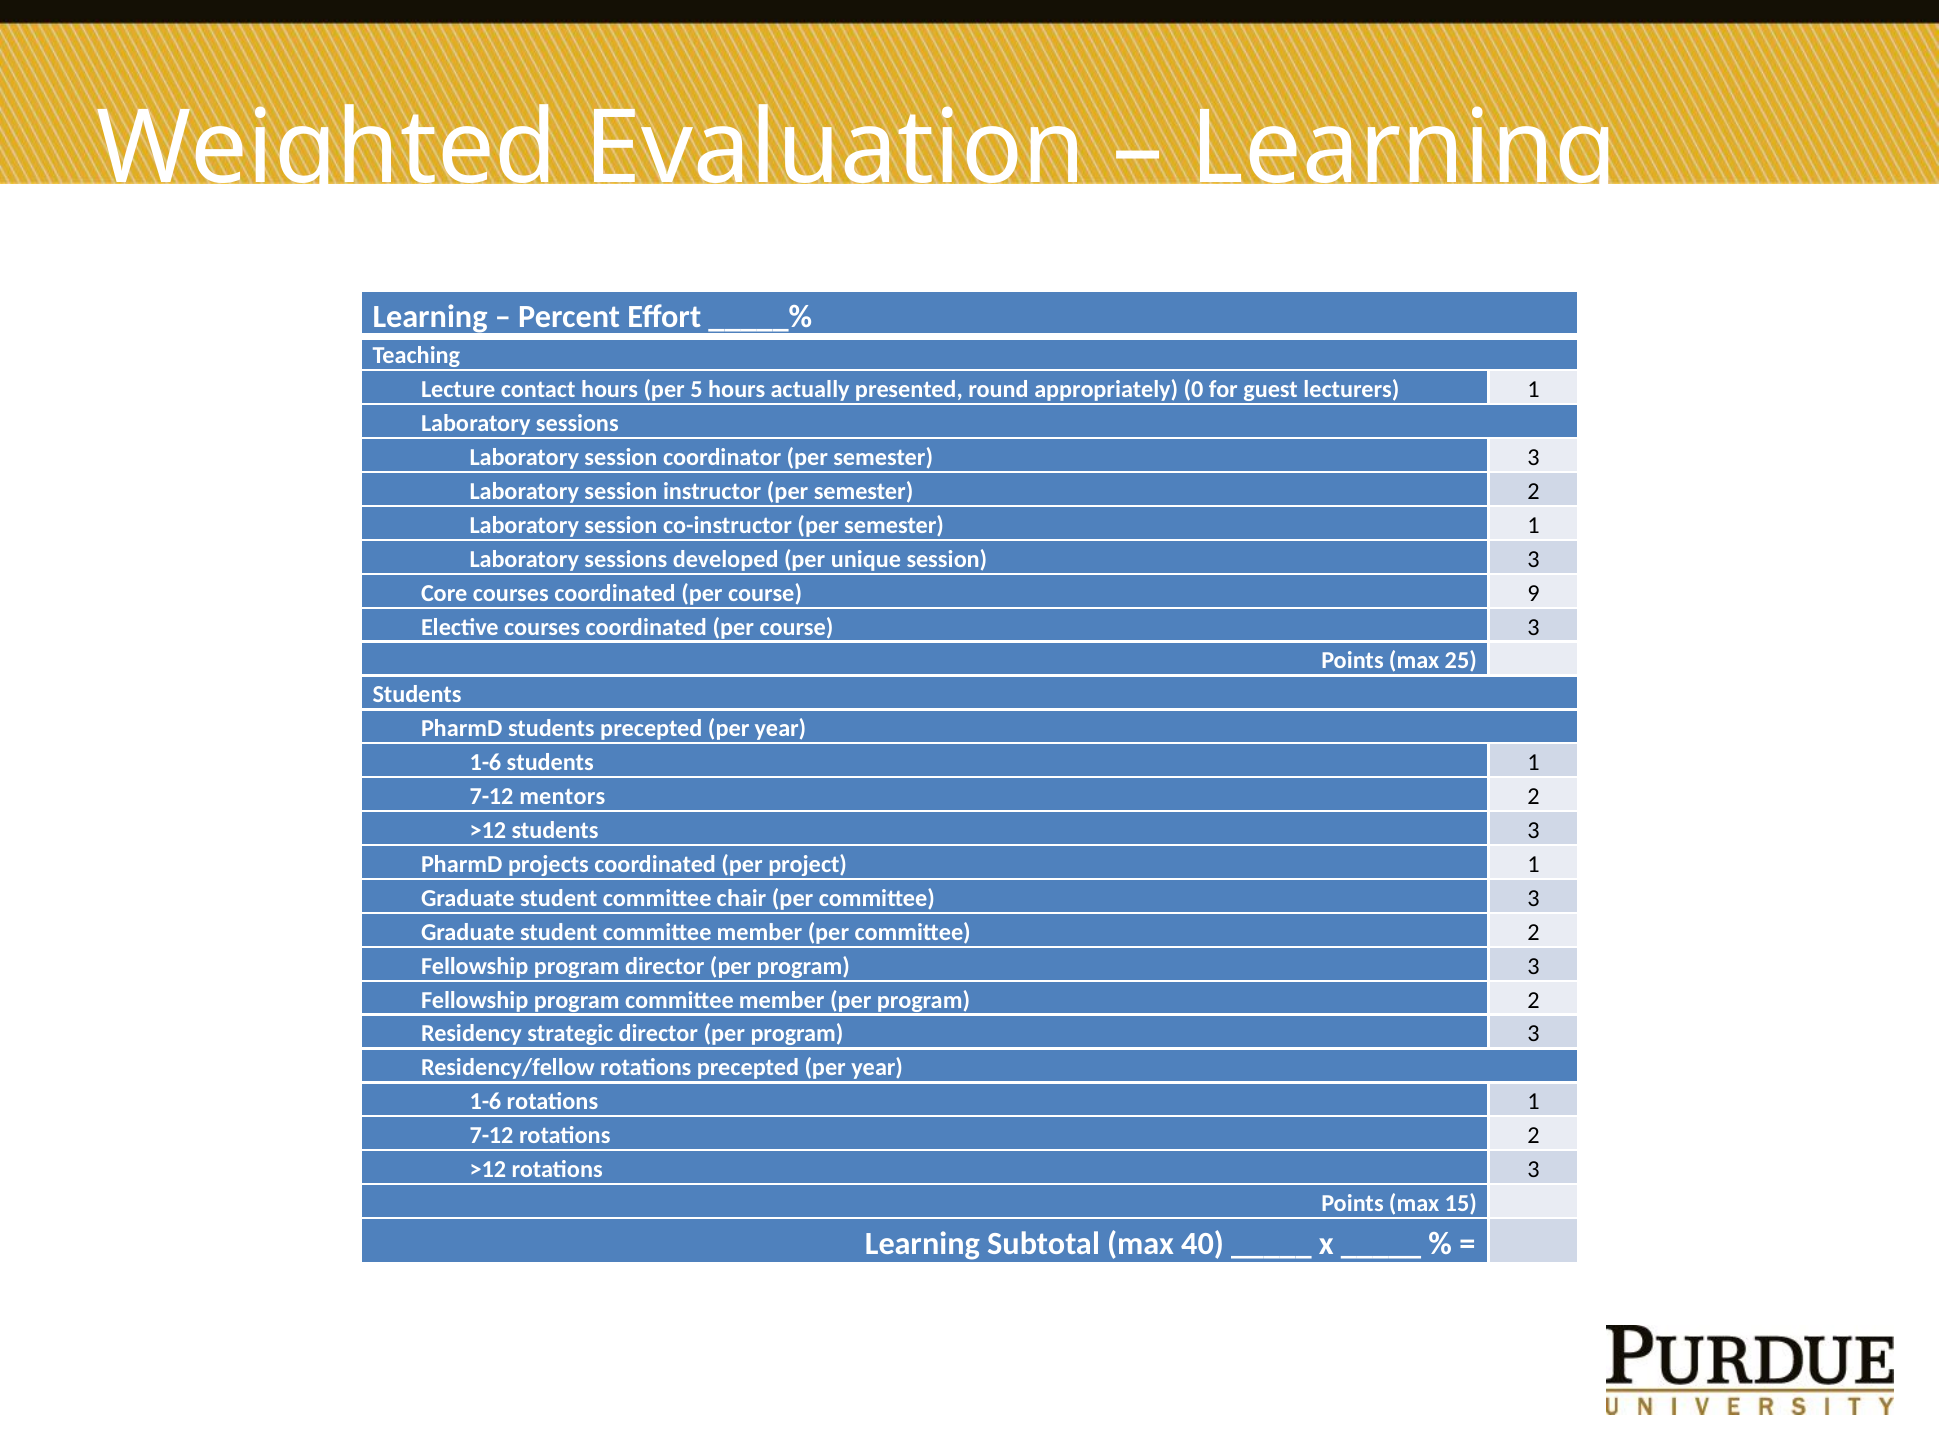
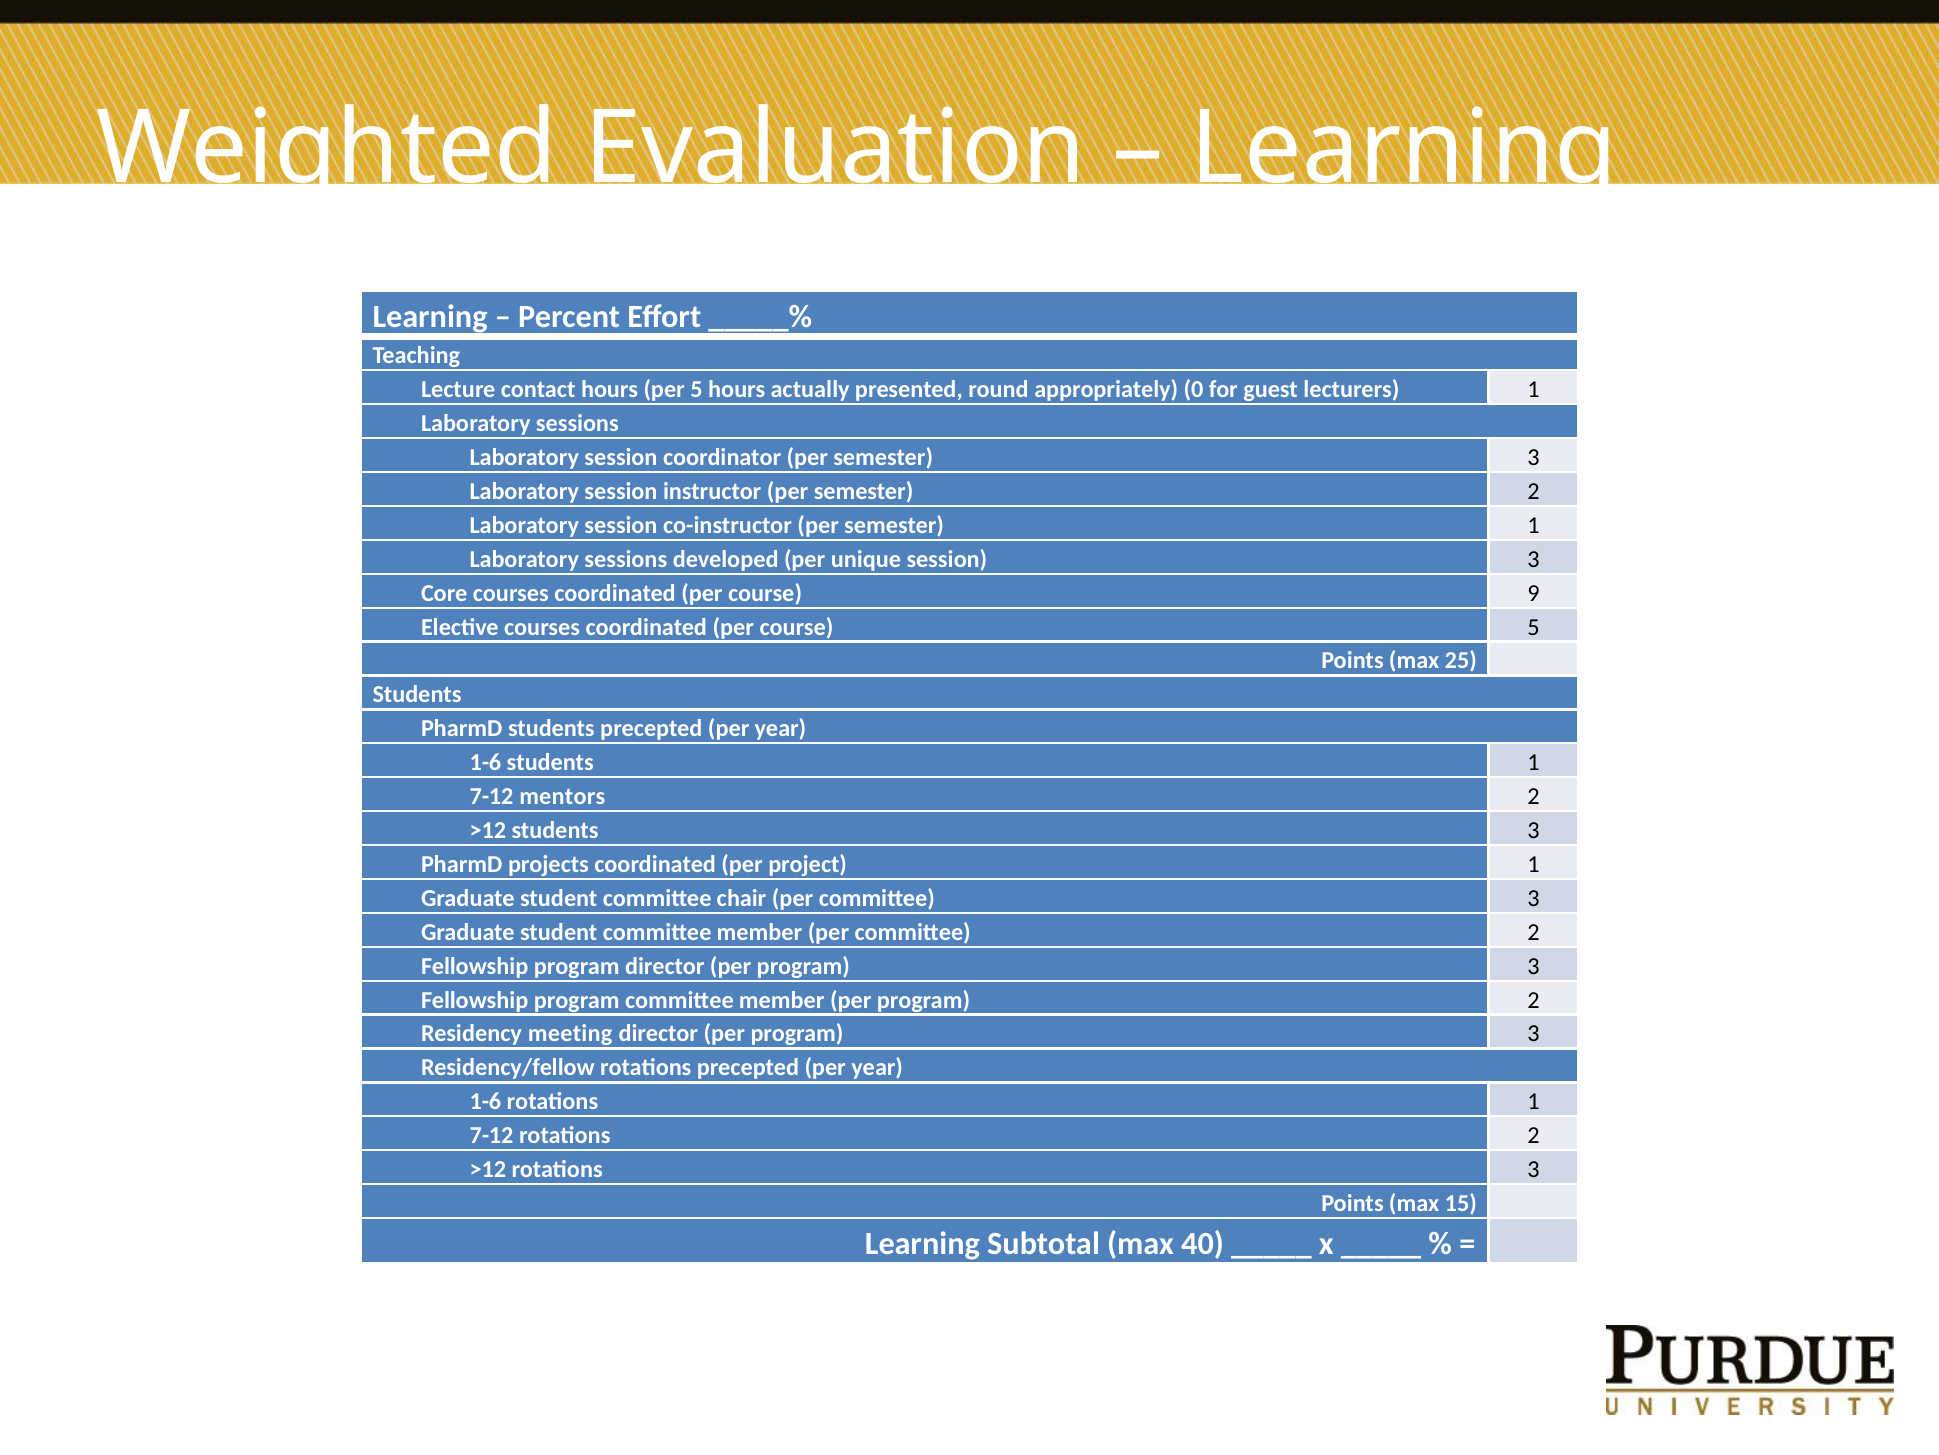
course 3: 3 -> 5
strategic: strategic -> meeting
